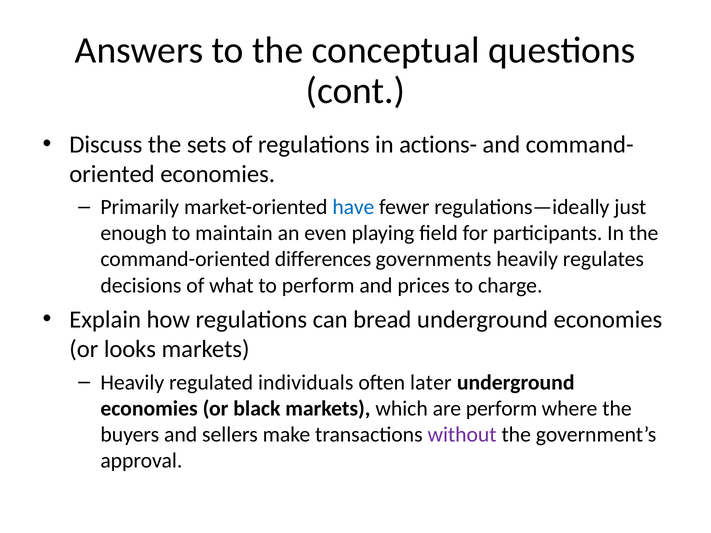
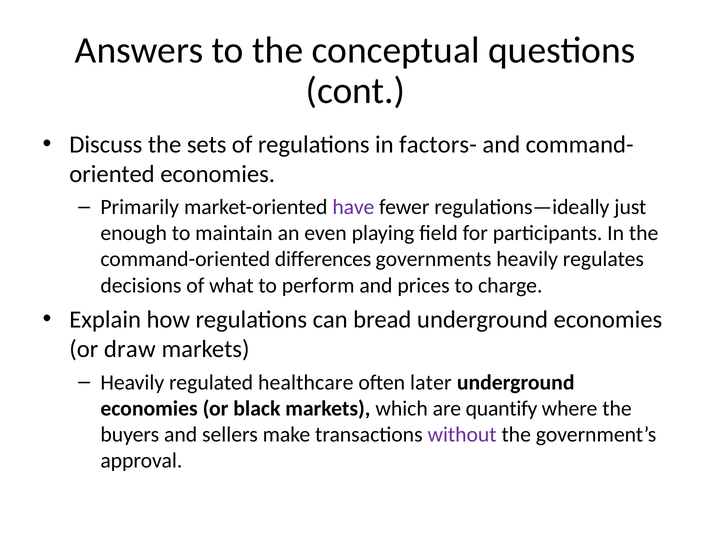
actions-: actions- -> factors-
have colour: blue -> purple
looks: looks -> draw
individuals: individuals -> healthcare
are perform: perform -> quantify
